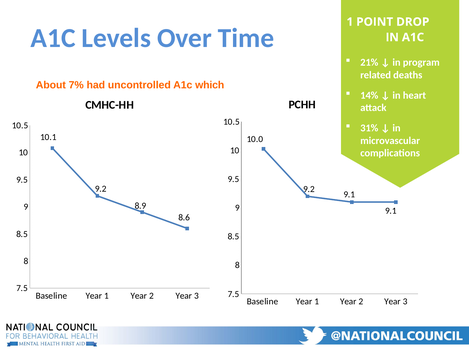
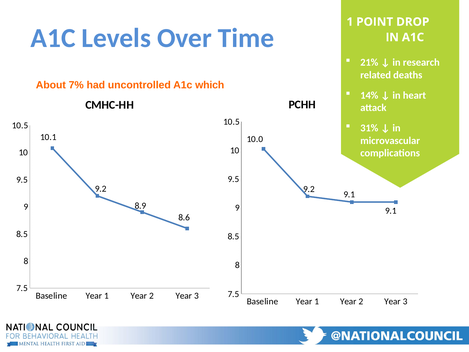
program: program -> research
